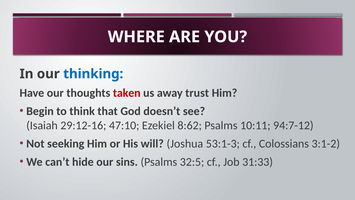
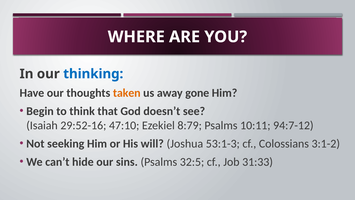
taken colour: red -> orange
trust: trust -> gone
29:12-16: 29:12-16 -> 29:52-16
8:62: 8:62 -> 8:79
